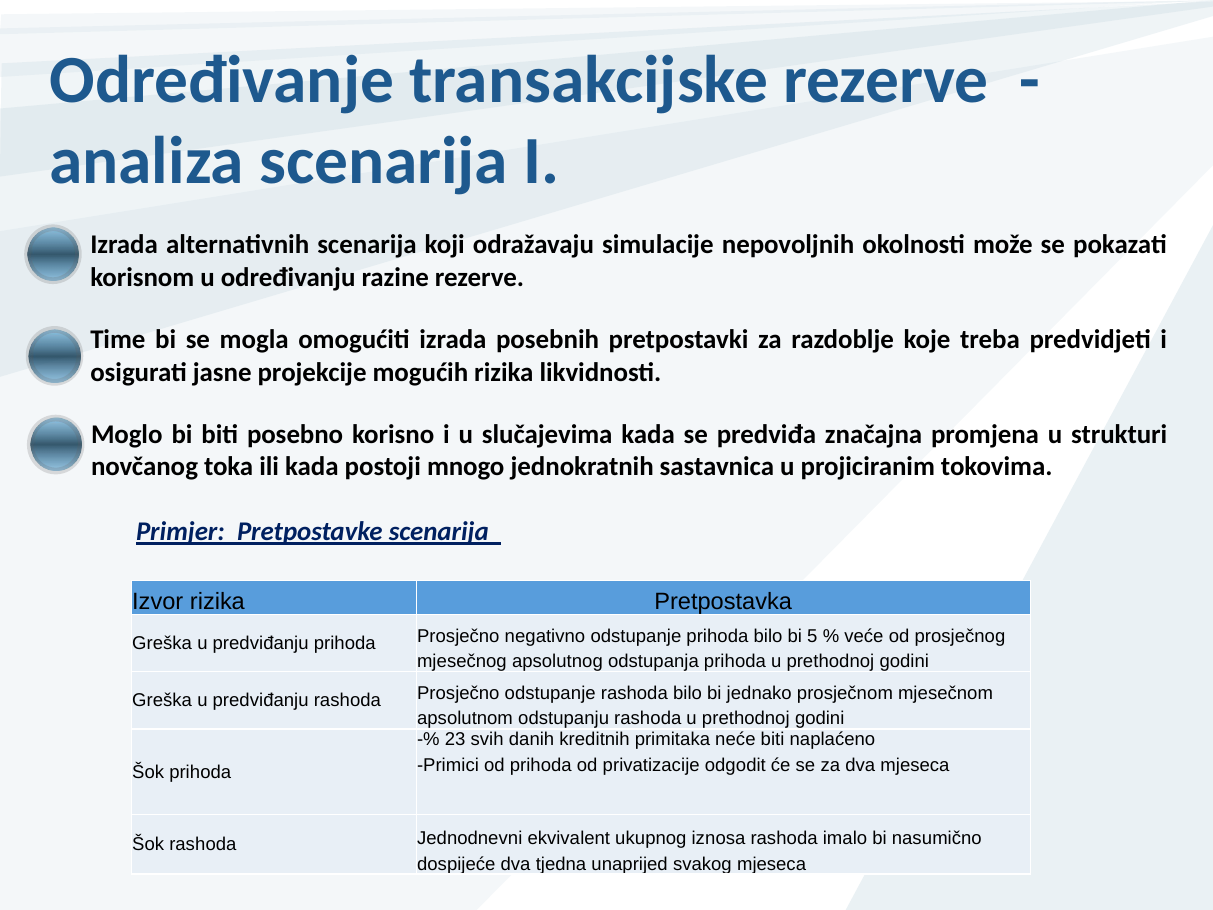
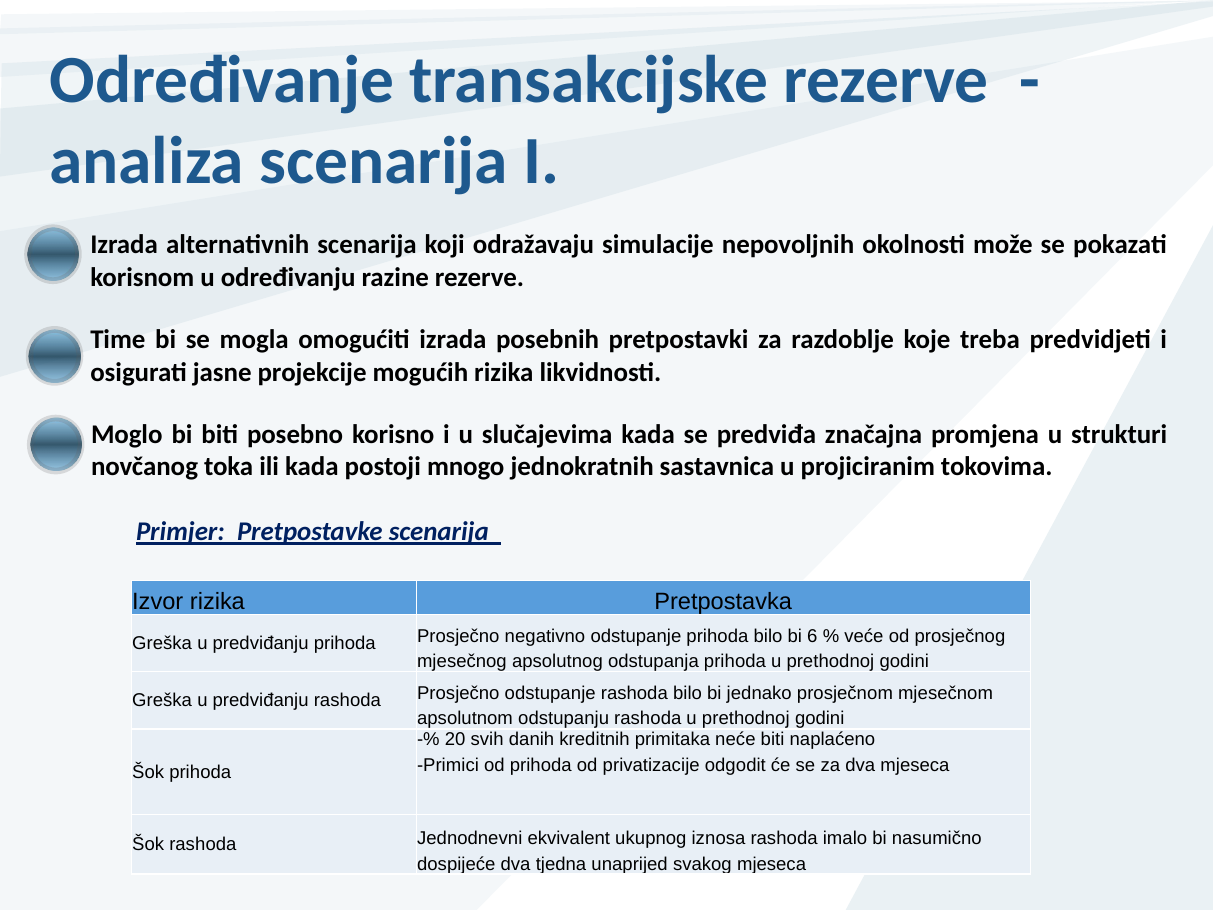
5: 5 -> 6
23: 23 -> 20
